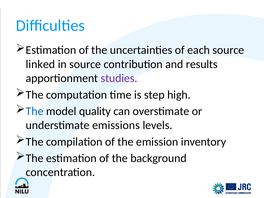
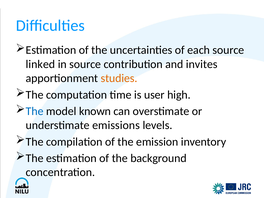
results: results -> invites
studies colour: purple -> orange
step: step -> user
quality: quality -> known
